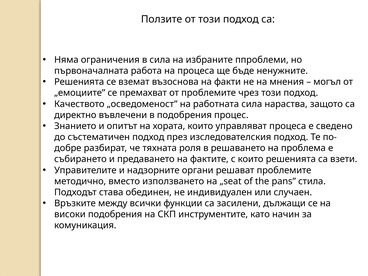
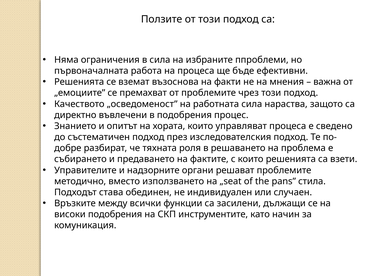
ненужните: ненужните -> ефективни
могъл: могъл -> важна
